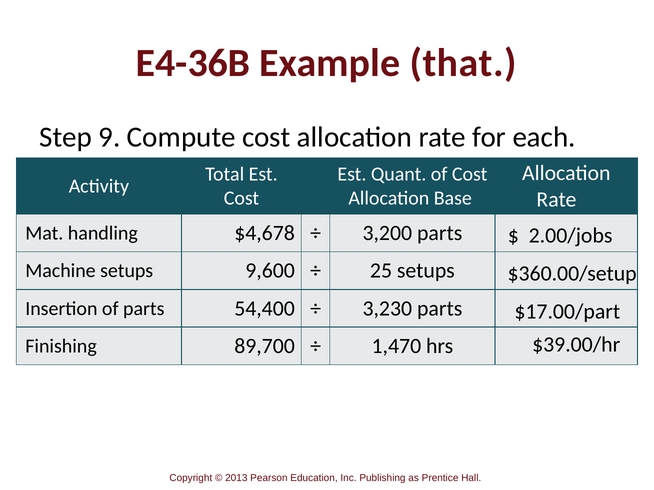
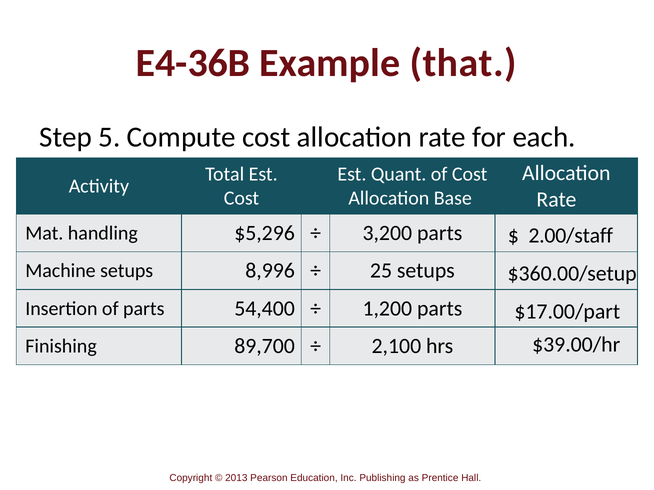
9: 9 -> 5
$4,678: $4,678 -> $5,296
2.00/jobs: 2.00/jobs -> 2.00/staff
9,600: 9,600 -> 8,996
3,230: 3,230 -> 1,200
1,470: 1,470 -> 2,100
